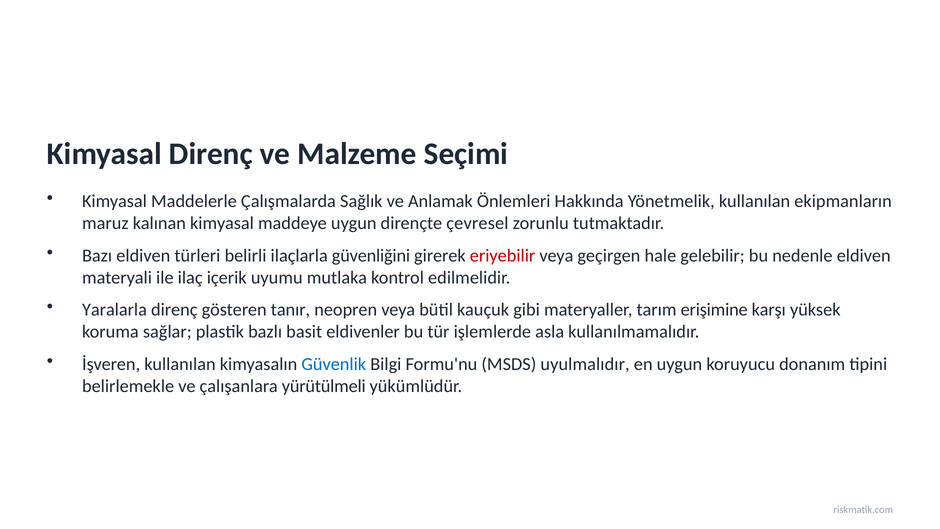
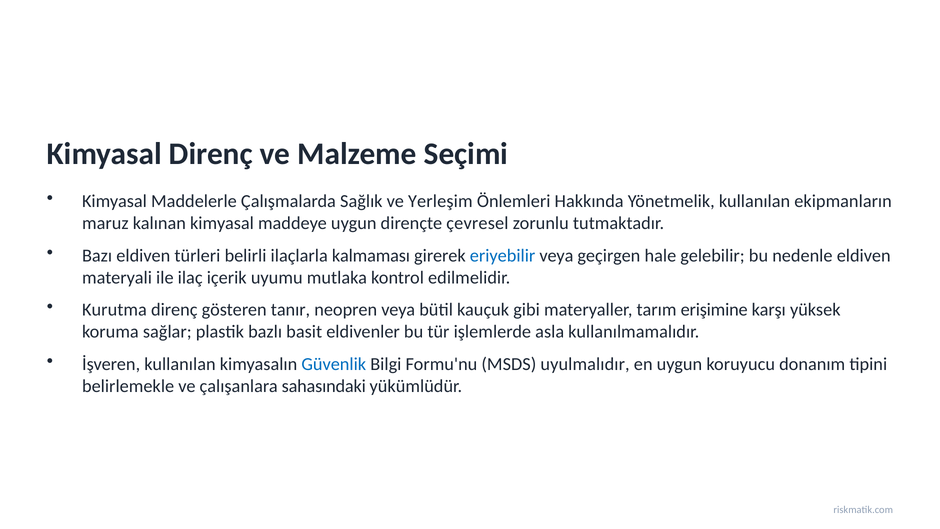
Anlamak: Anlamak -> Yerleşim
güvenliğini: güvenliğini -> kalmaması
eriyebilir colour: red -> blue
Yaralarla: Yaralarla -> Kurutma
yürütülmeli: yürütülmeli -> sahasındaki
